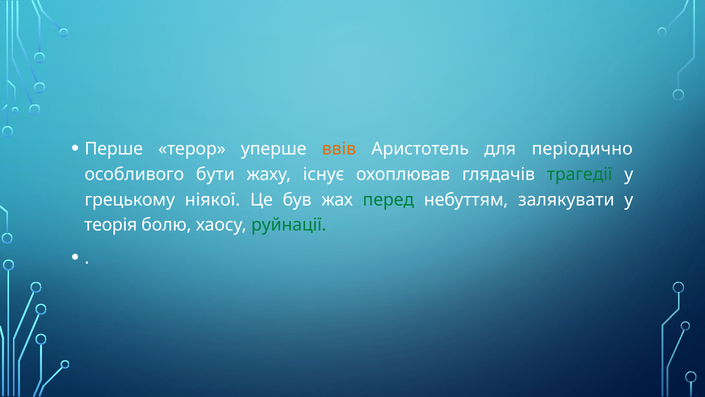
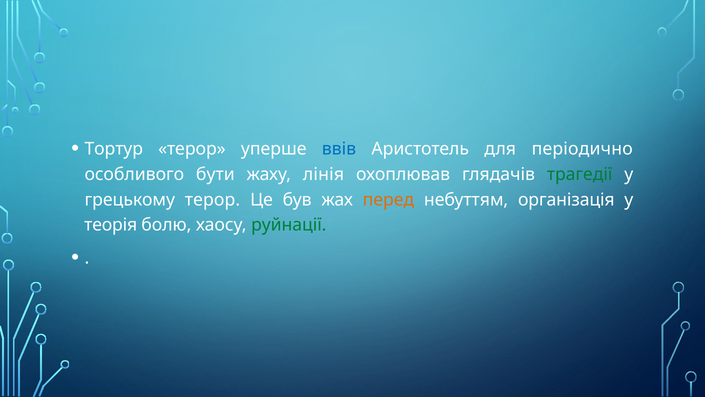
Перше: Перше -> Тортур
ввів colour: orange -> blue
існує: існує -> лінія
грецькому ніякої: ніякої -> терор
перед colour: green -> orange
залякувати: залякувати -> організація
